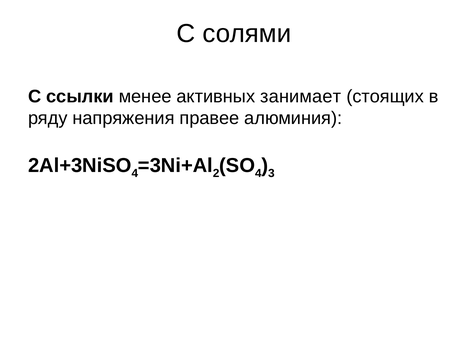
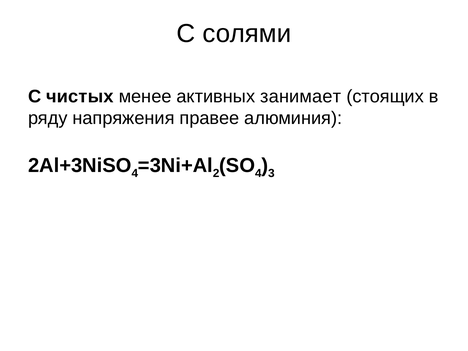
ссылки: ссылки -> чистых
